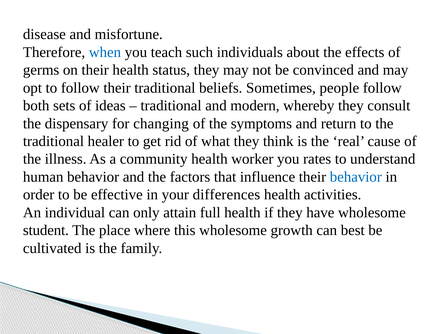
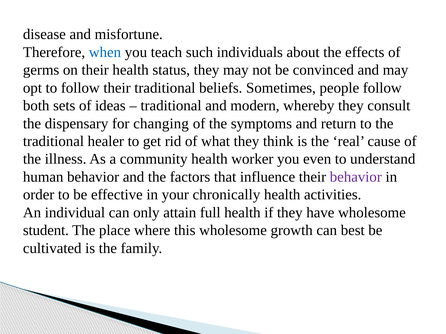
rates: rates -> even
behavior at (356, 177) colour: blue -> purple
differences: differences -> chronically
